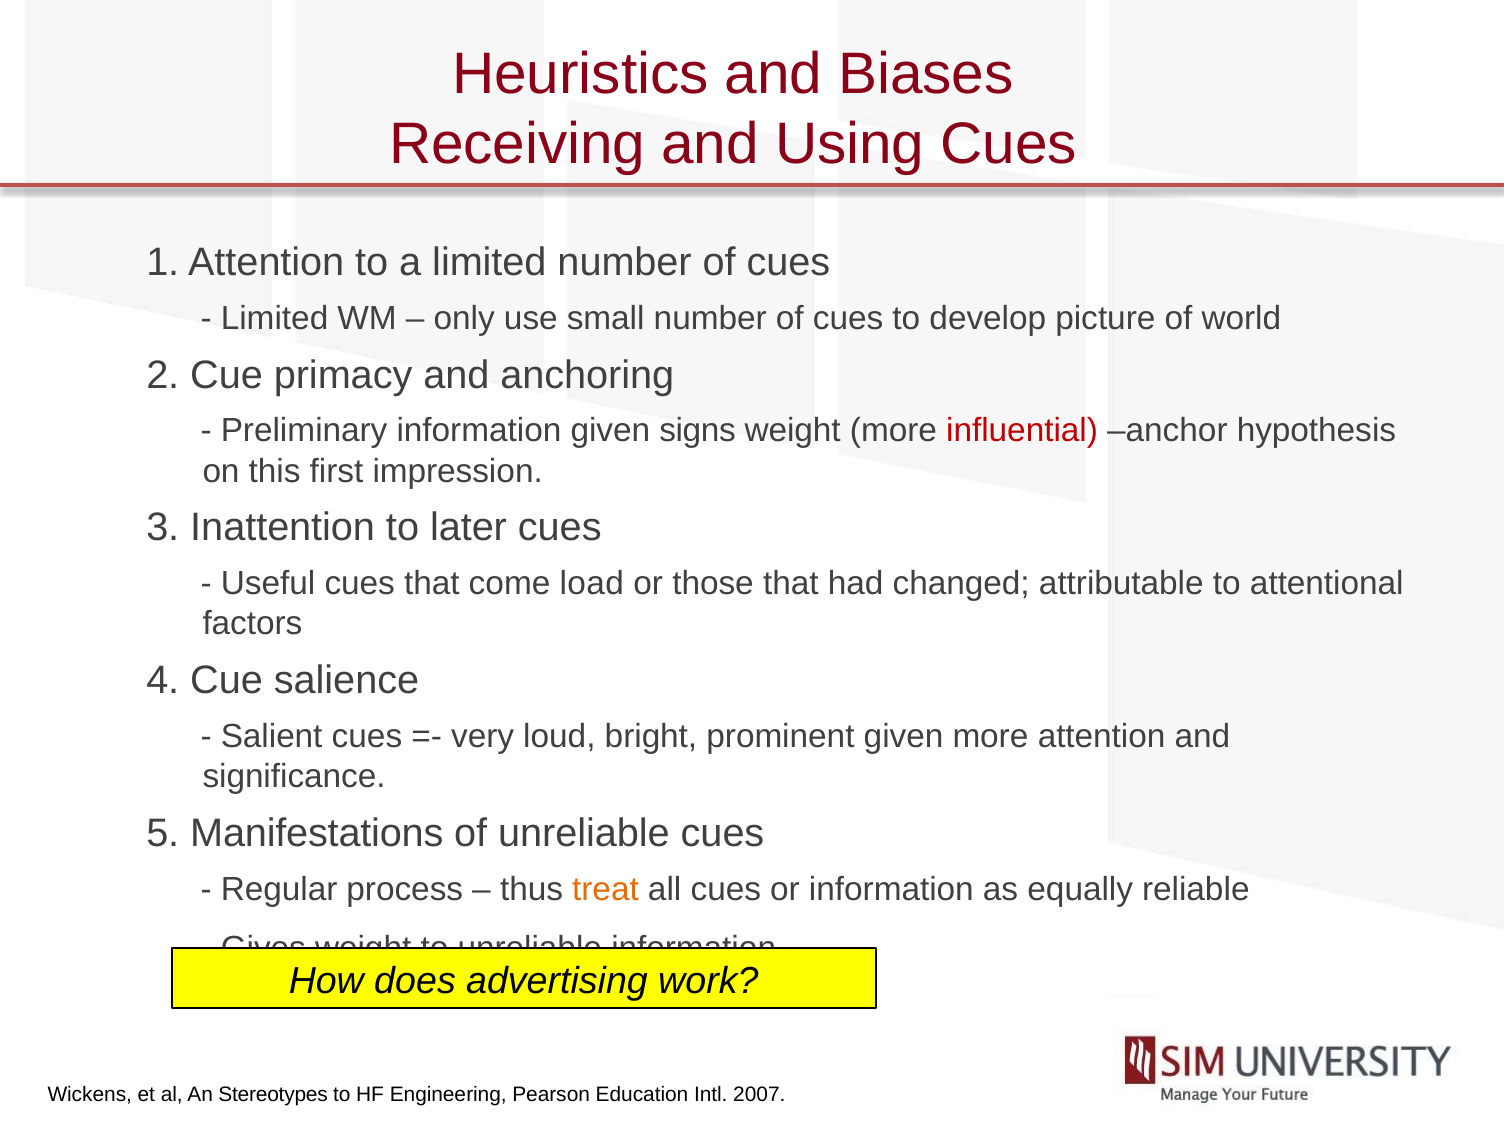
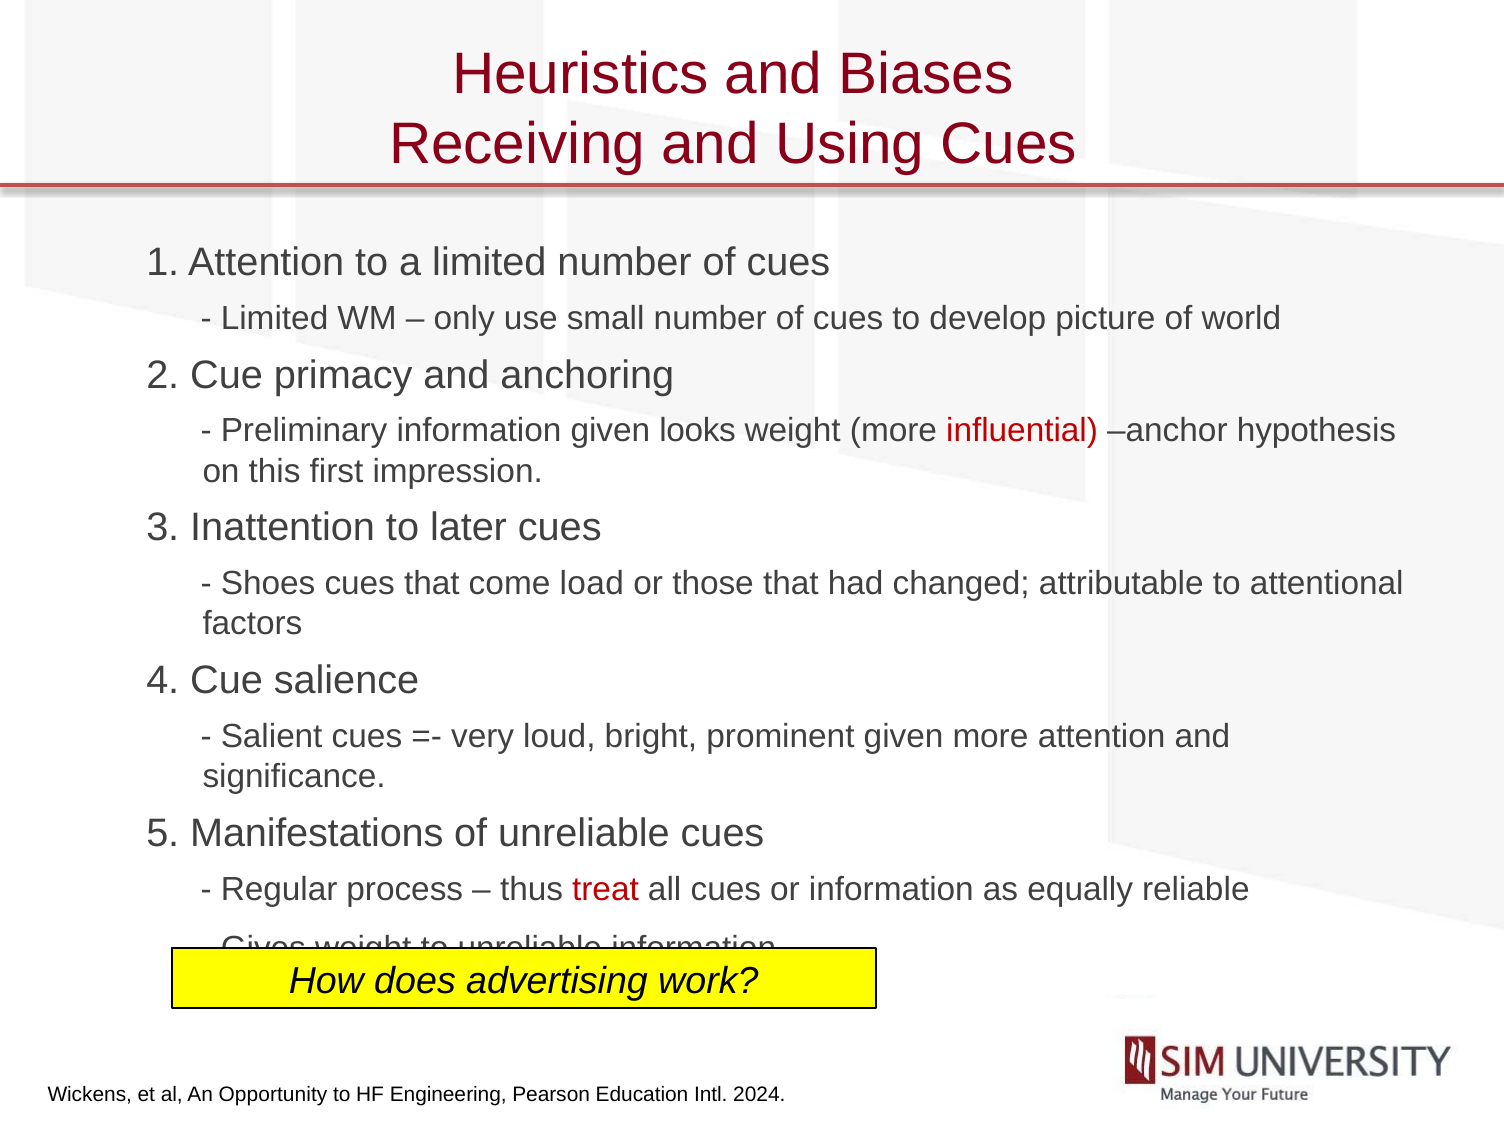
signs: signs -> looks
Useful: Useful -> Shoes
treat colour: orange -> red
Stereotypes: Stereotypes -> Opportunity
2007: 2007 -> 2024
